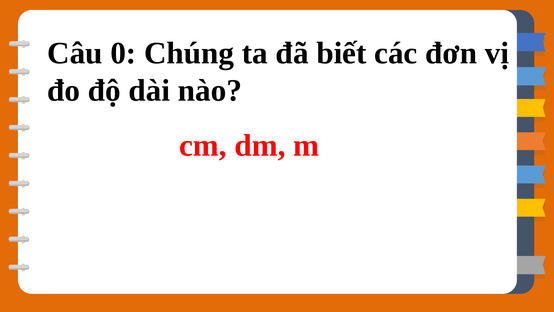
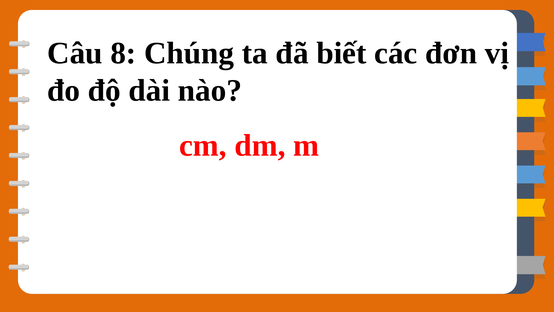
0: 0 -> 8
